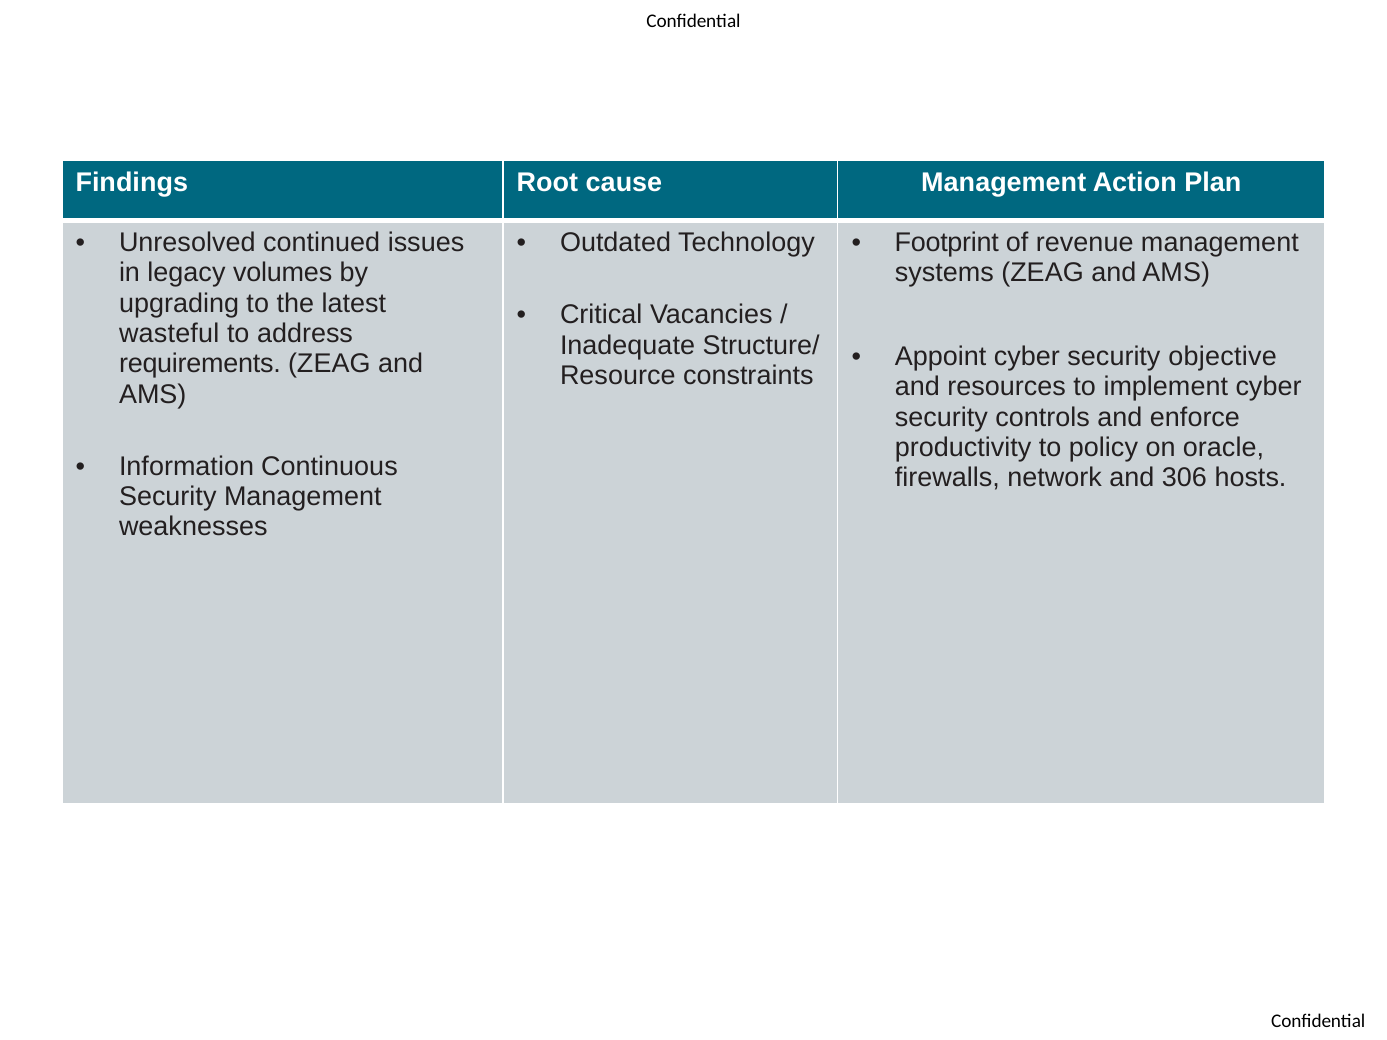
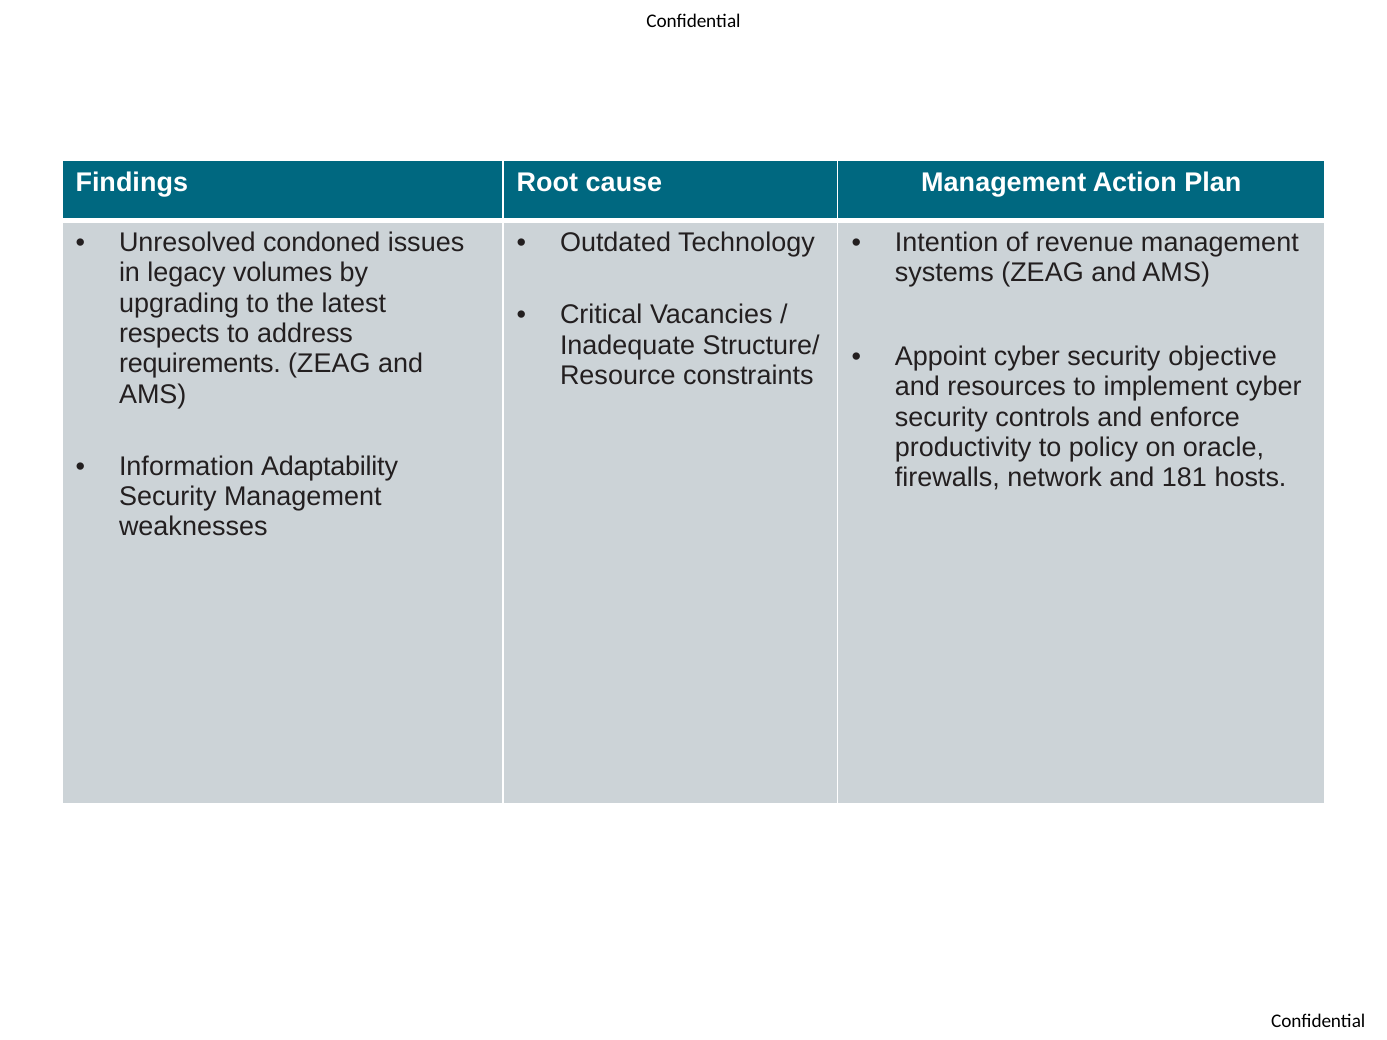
continued: continued -> condoned
Footprint: Footprint -> Intention
wasteful: wasteful -> respects
Continuous: Continuous -> Adaptability
306: 306 -> 181
